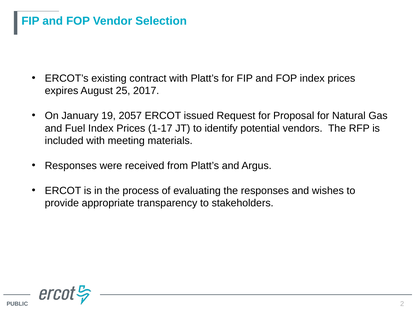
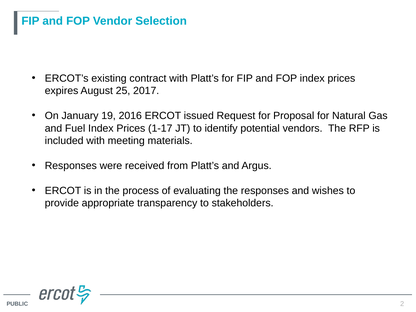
2057: 2057 -> 2016
